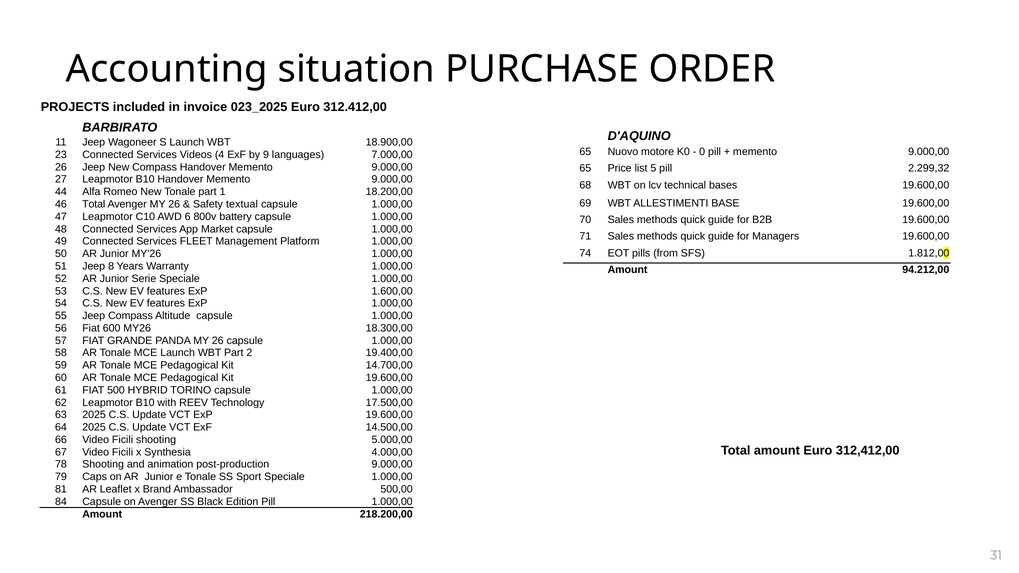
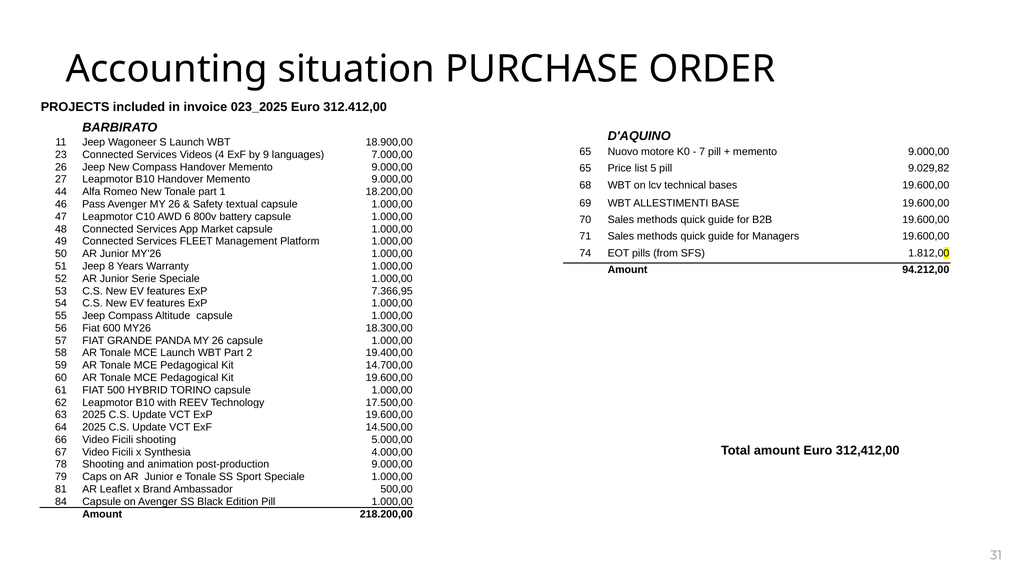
0: 0 -> 7
2.299,32: 2.299,32 -> 9.029,82
46 Total: Total -> Pass
1.600,00: 1.600,00 -> 7.366,95
